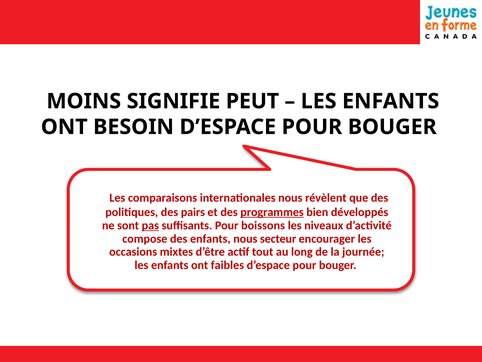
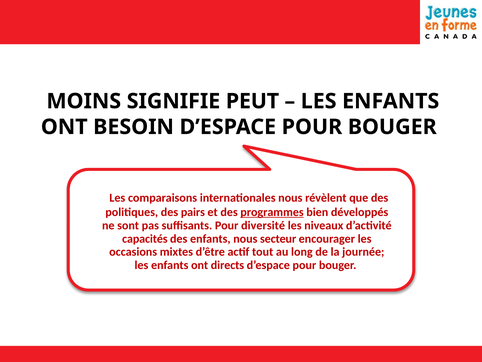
pas underline: present -> none
boissons: boissons -> diversité
compose: compose -> capacités
faibles: faibles -> directs
